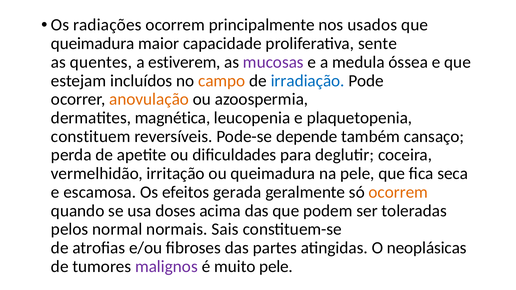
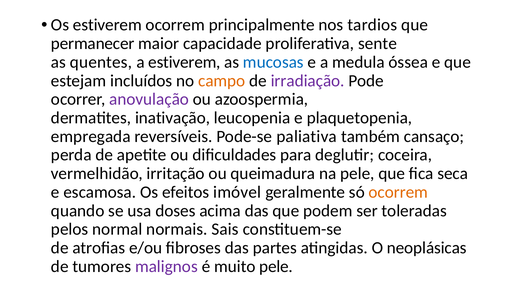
Os radiações: radiações -> estiverem
usados: usados -> tardios
queimadura at (93, 44): queimadura -> permanecer
mucosas colour: purple -> blue
irradiação colour: blue -> purple
anovulação colour: orange -> purple
magnética: magnética -> inativação
constituem: constituem -> empregada
depende: depende -> paliativa
gerada: gerada -> imóvel
